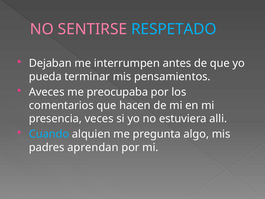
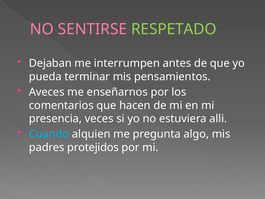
RESPETADO colour: light blue -> light green
preocupaba: preocupaba -> enseñarnos
aprendan: aprendan -> protejidos
